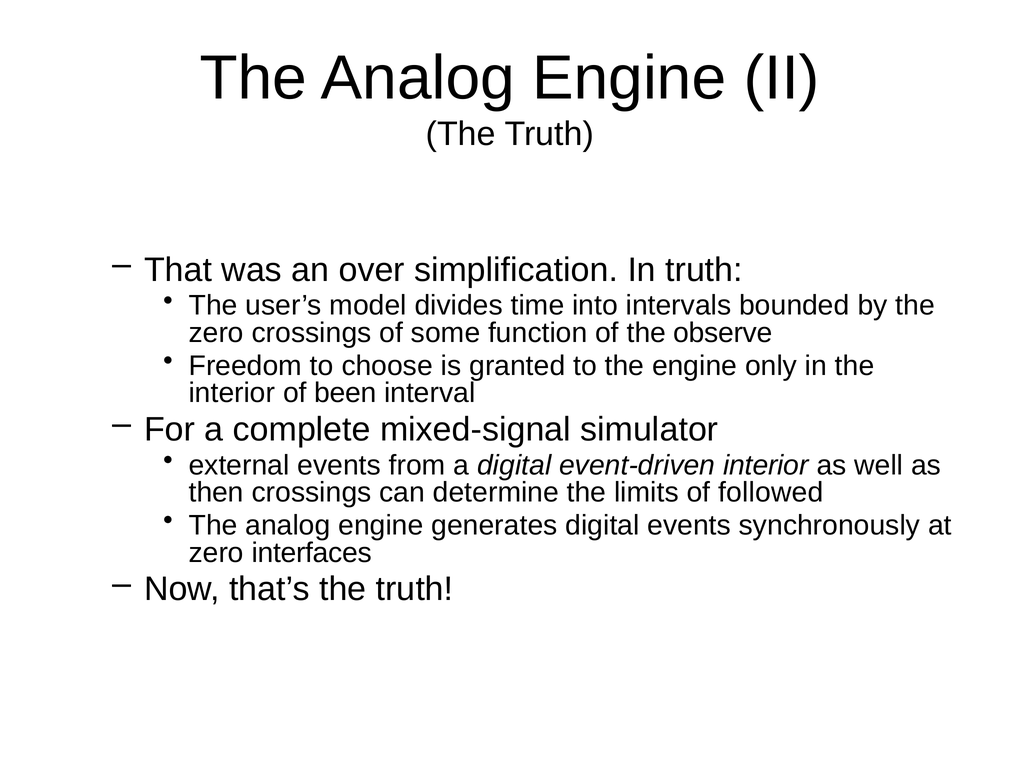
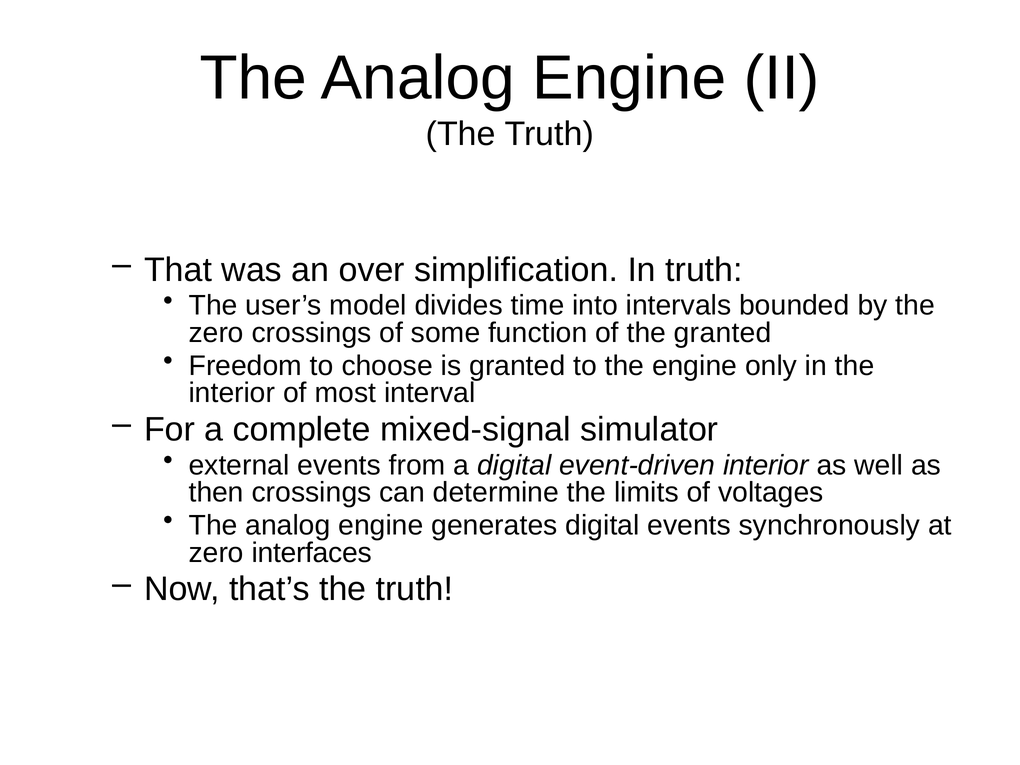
the observe: observe -> granted
been: been -> most
followed: followed -> voltages
